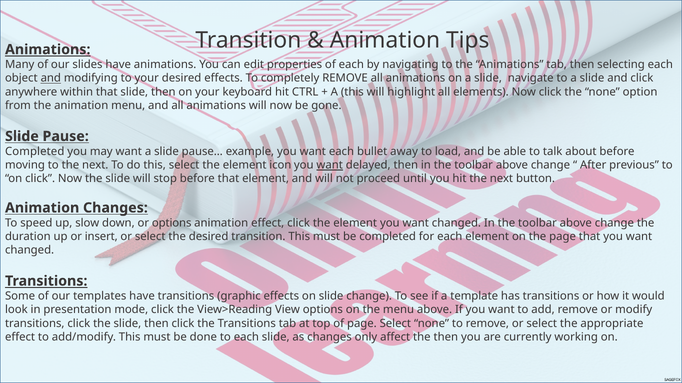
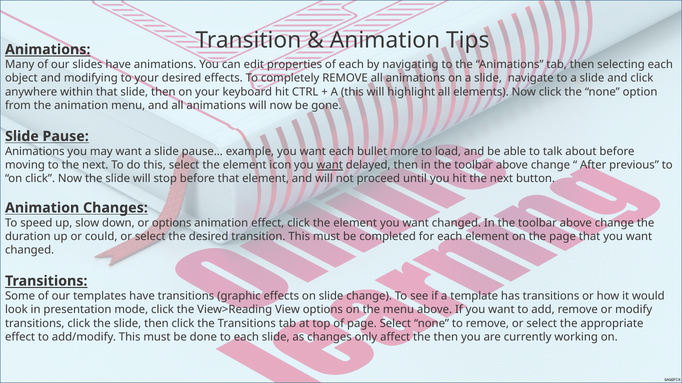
and at (51, 78) underline: present -> none
Completed at (35, 152): Completed -> Animations
away: away -> more
insert: insert -> could
